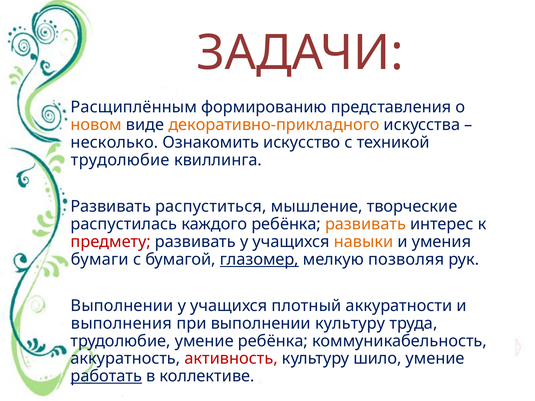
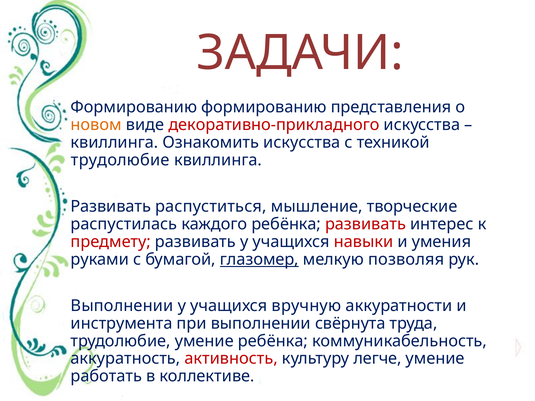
Расщиплённым at (134, 107): Расщиплённым -> Формированию
декоративно-прикладного colour: orange -> red
несколько at (114, 143): несколько -> квиллинга
Ознакомить искусство: искусство -> искусства
развивать at (365, 224) colour: orange -> red
навыки colour: orange -> red
бумаги: бумаги -> руками
плотный: плотный -> вручную
выполнения: выполнения -> инструмента
выполнении культуру: культуру -> свёрнута
шило: шило -> легче
работать underline: present -> none
